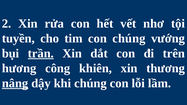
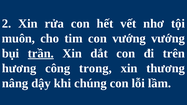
tuyền: tuyền -> muôn
con chúng: chúng -> vướng
khiên: khiên -> trong
nâng underline: present -> none
